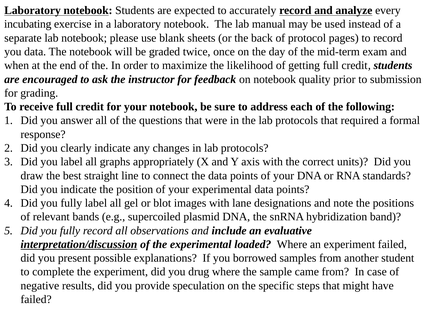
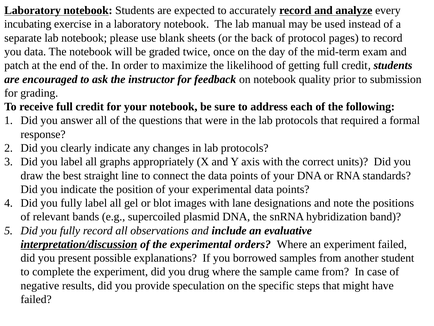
when: when -> patch
loaded: loaded -> orders
